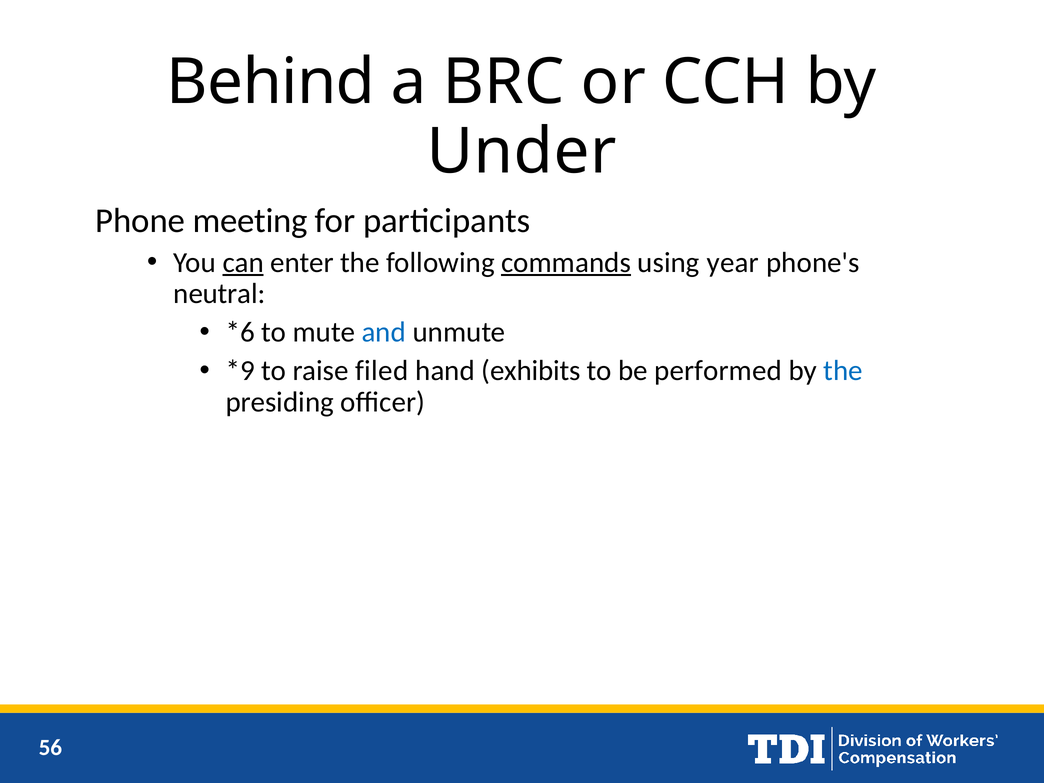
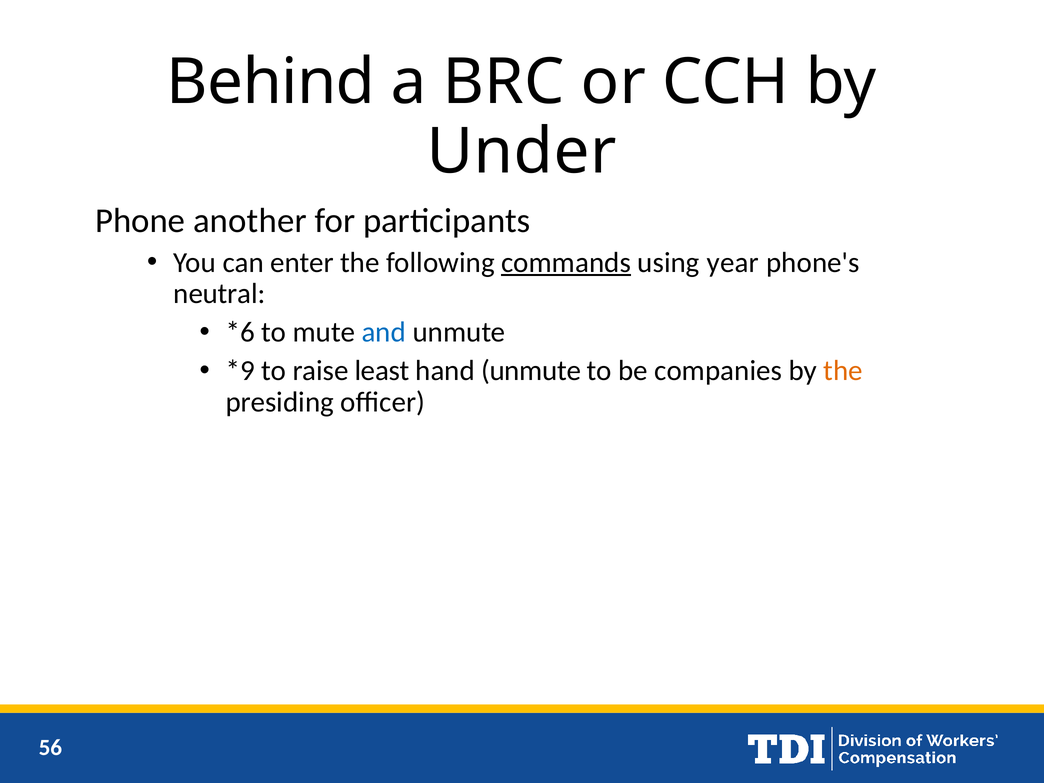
meeting: meeting -> another
can underline: present -> none
filed: filed -> least
hand exhibits: exhibits -> unmute
performed: performed -> companies
the at (843, 371) colour: blue -> orange
